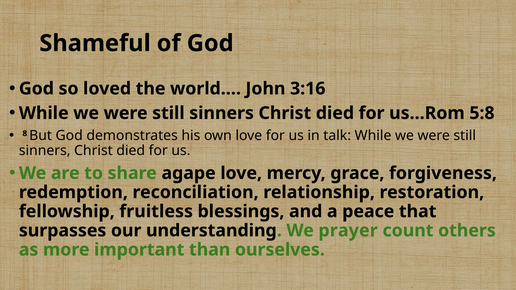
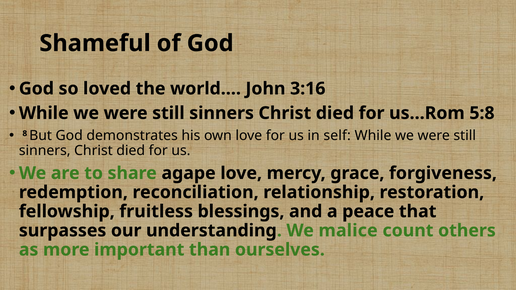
talk: talk -> self
prayer: prayer -> malice
